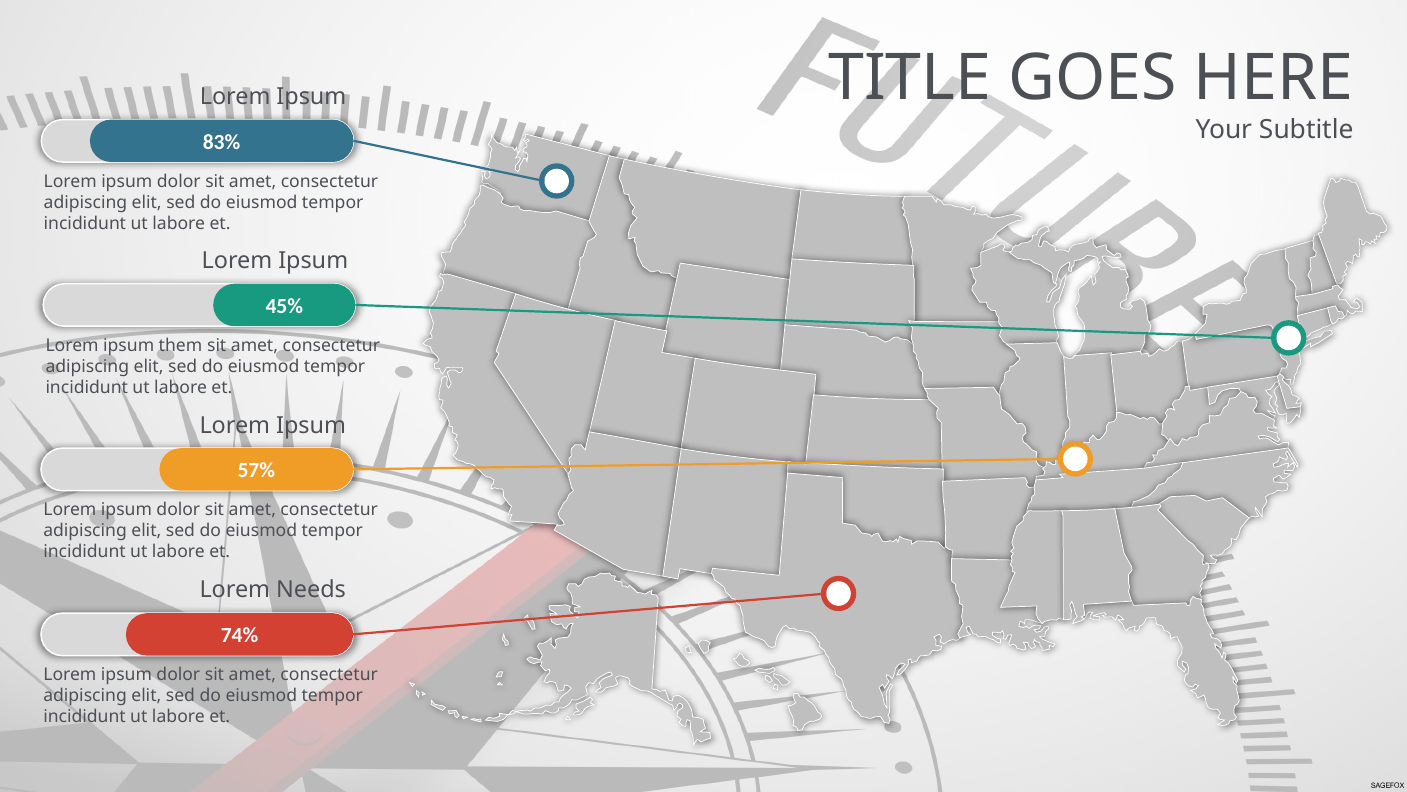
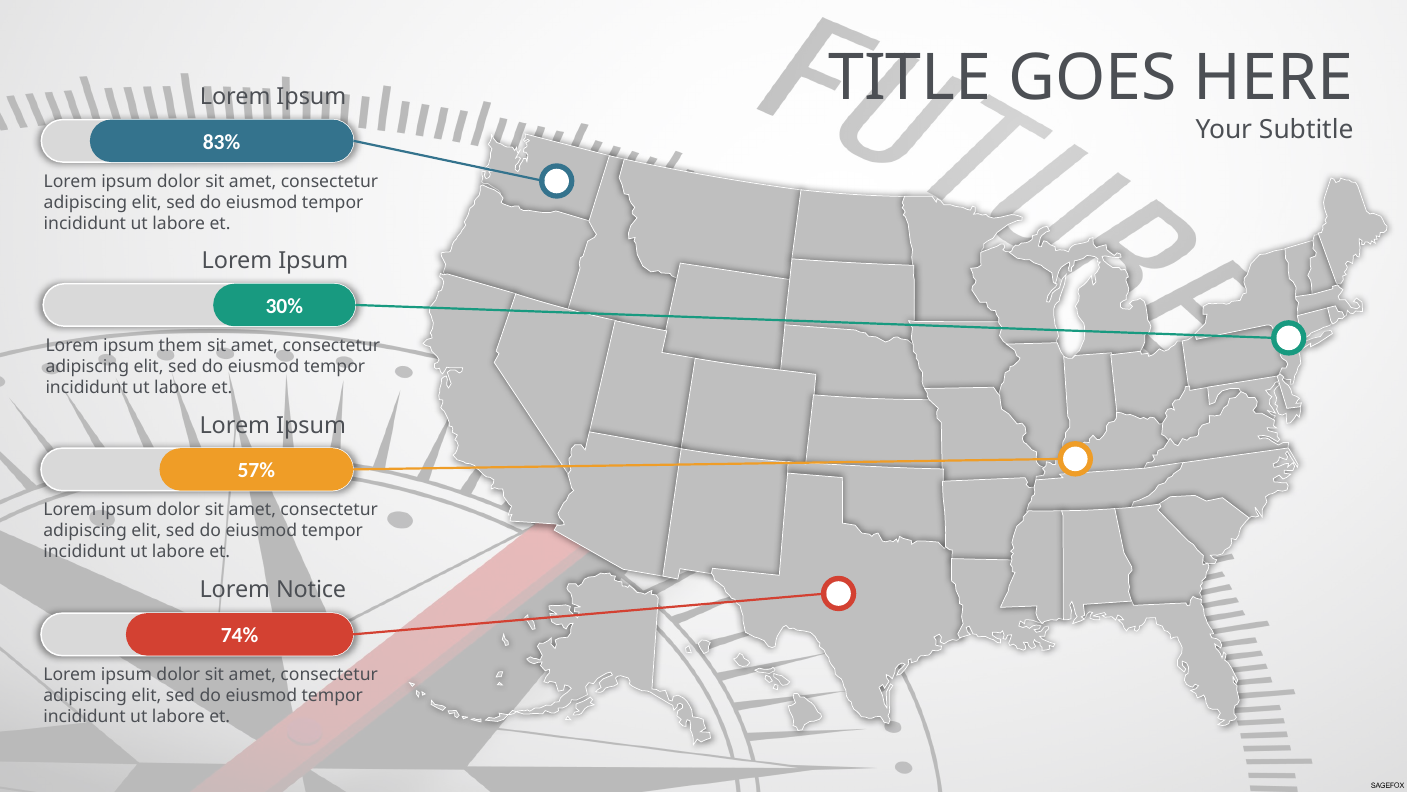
45%: 45% -> 30%
Needs: Needs -> Notice
